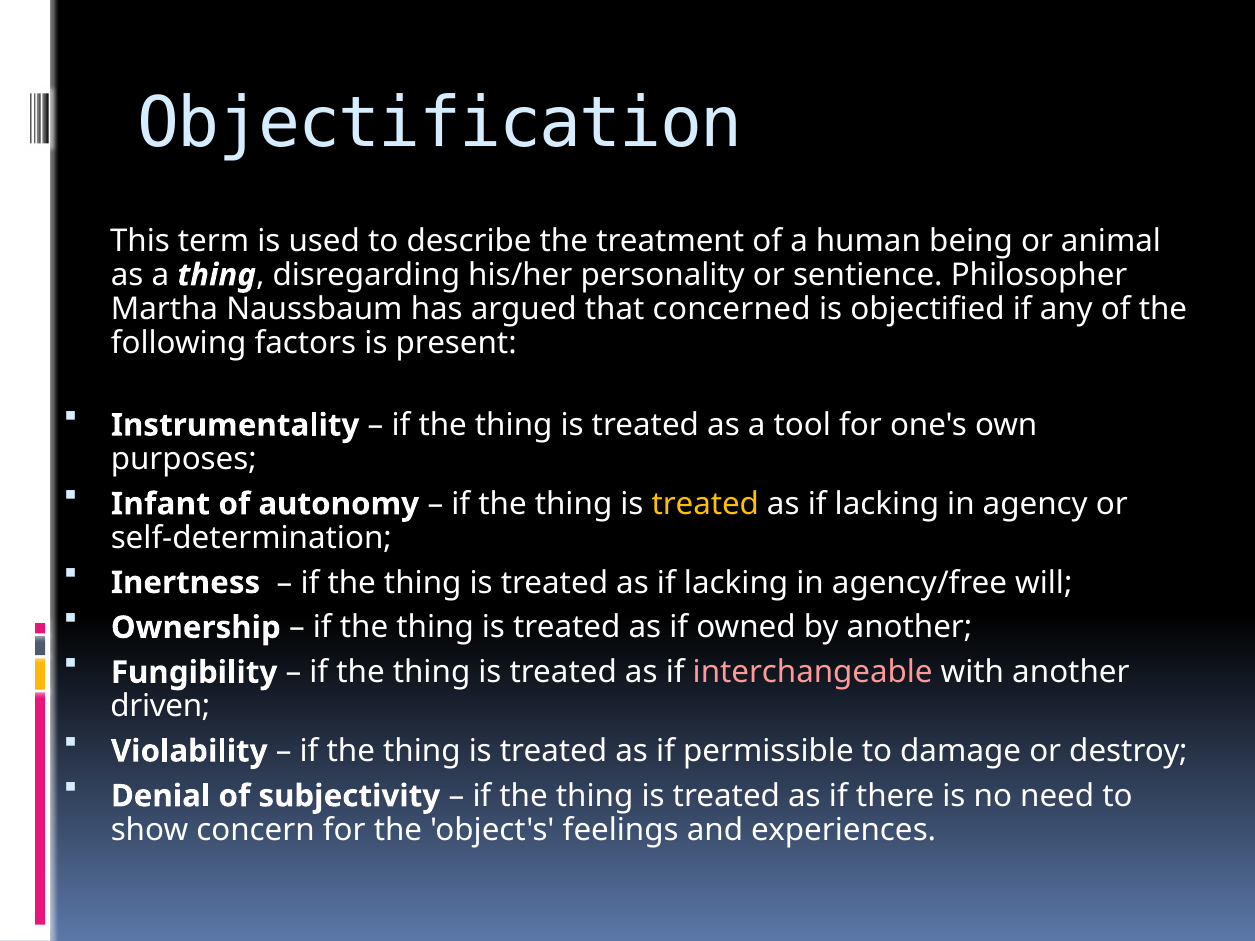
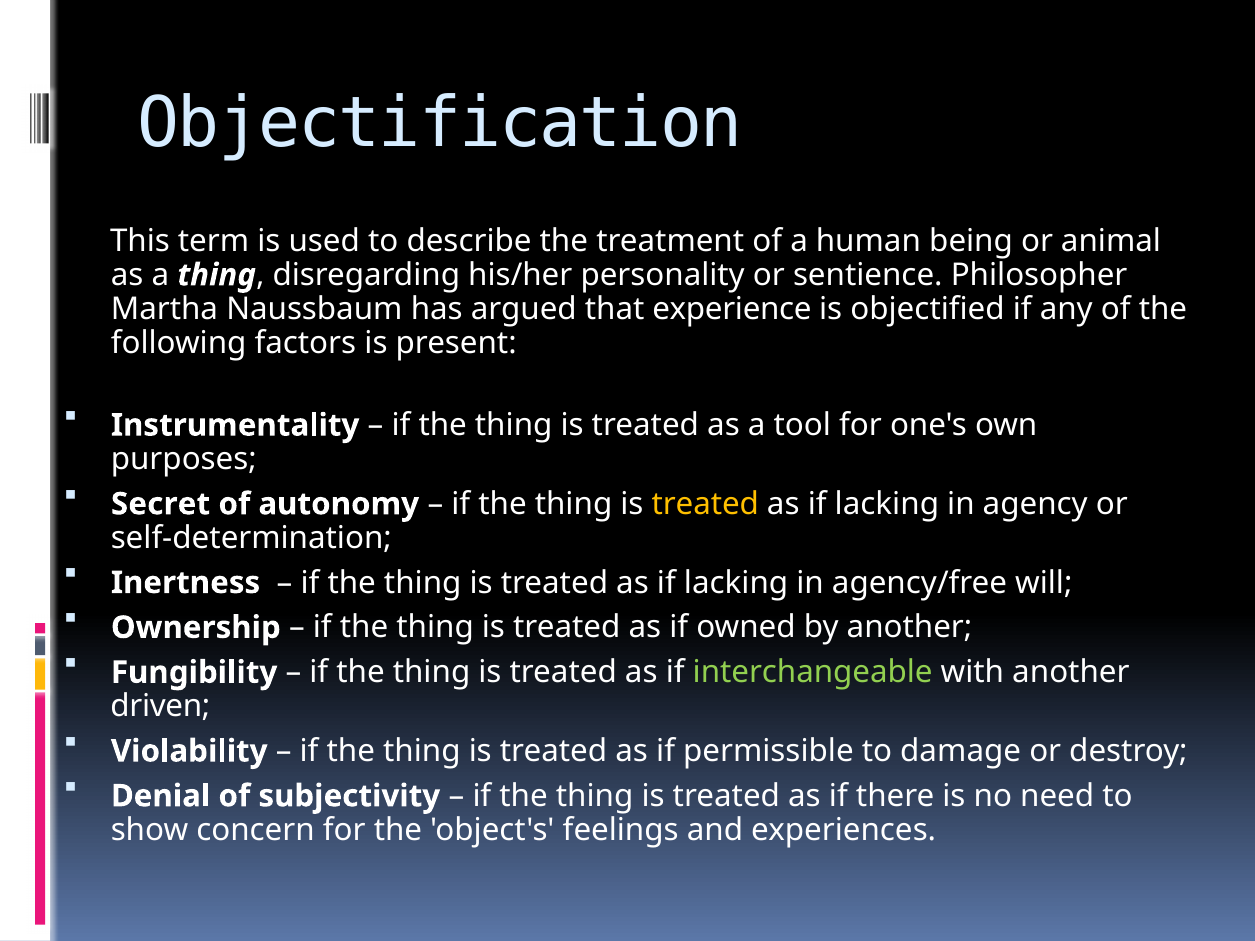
concerned: concerned -> experience
Infant: Infant -> Secret
interchangeable colour: pink -> light green
